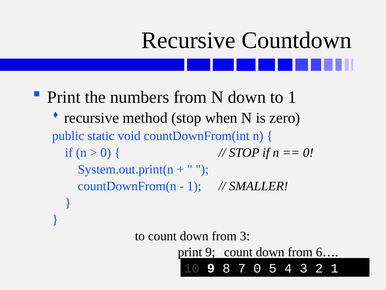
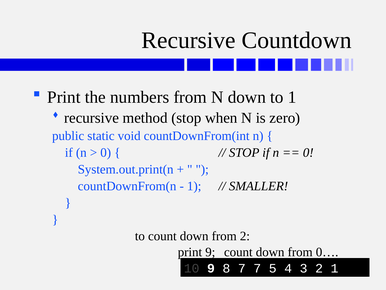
from 3: 3 -> 2
6…: 6… -> 0…
7 0: 0 -> 7
